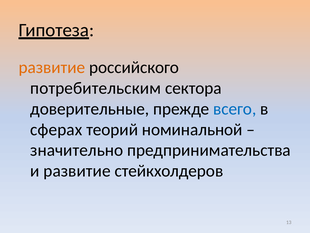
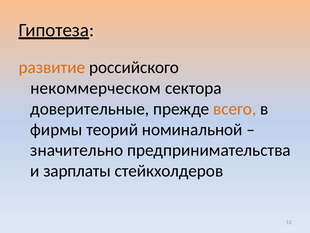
потребительским: потребительским -> некоммерческом
всего colour: blue -> orange
сферах: сферах -> фирмы
и развитие: развитие -> зарплаты
